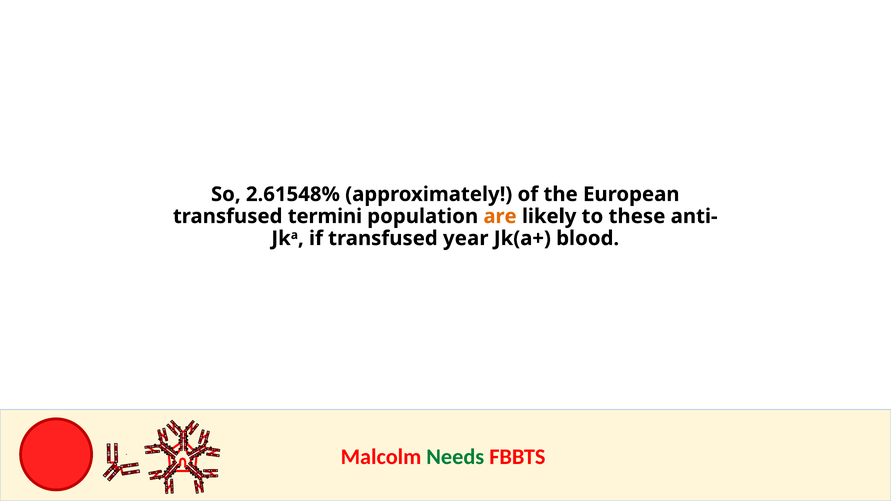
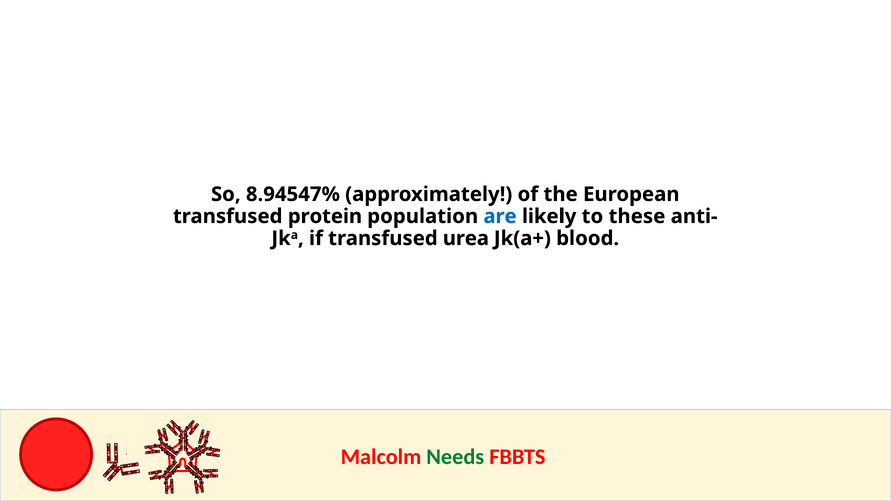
2.61548%: 2.61548% -> 8.94547%
termini: termini -> protein
are colour: orange -> blue
year: year -> urea
